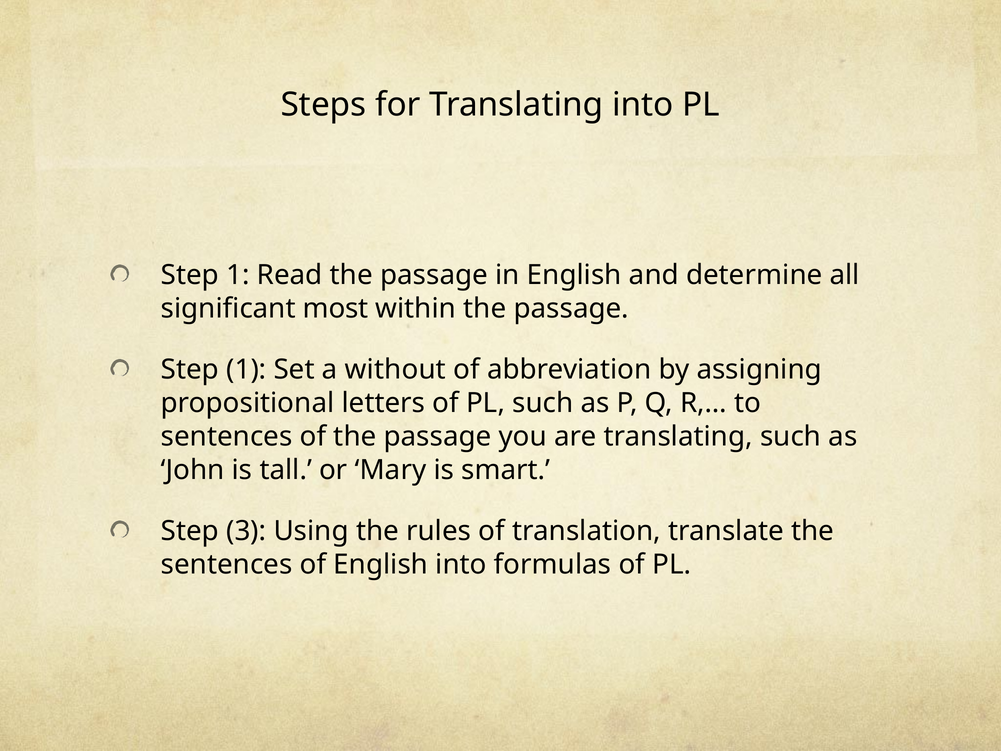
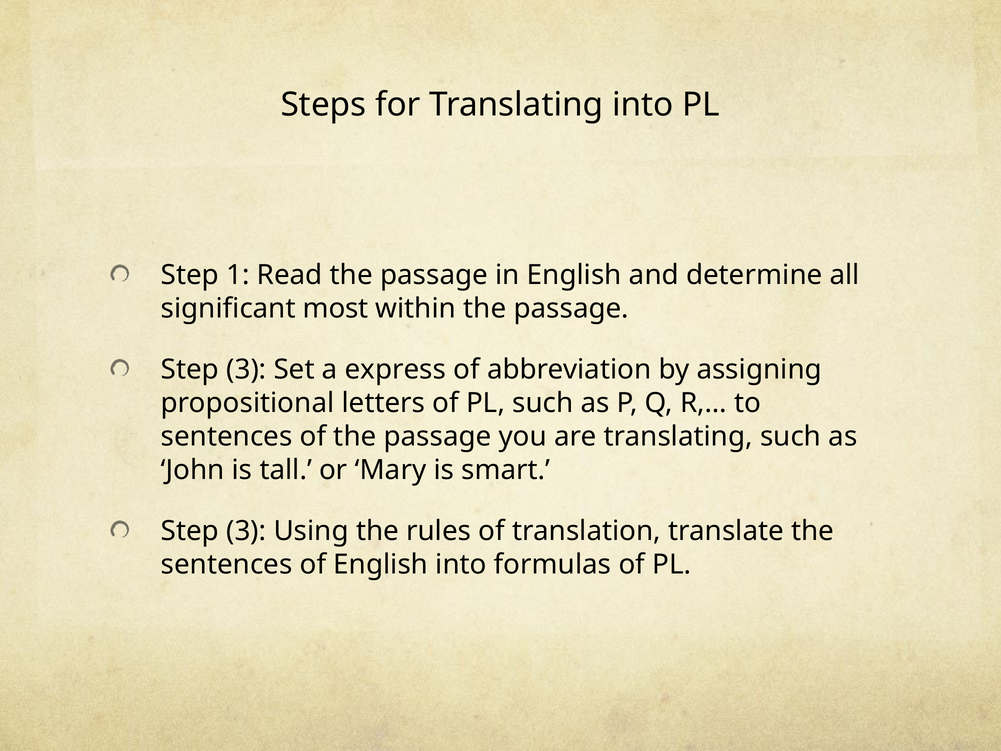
1 at (246, 370): 1 -> 3
without: without -> express
